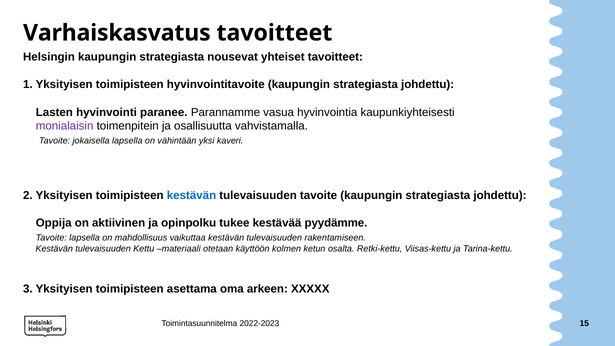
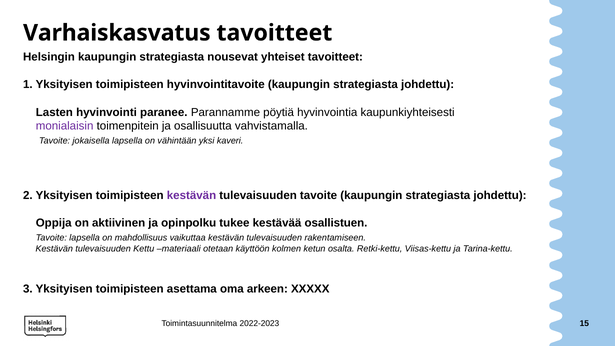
vasua: vasua -> pöytiä
kestävän at (191, 195) colour: blue -> purple
pyydämme: pyydämme -> osallistuen
